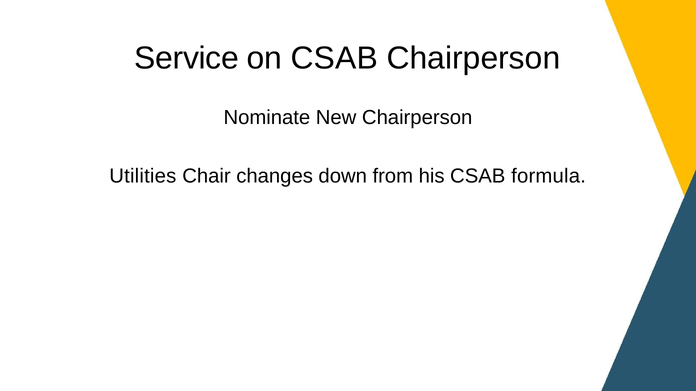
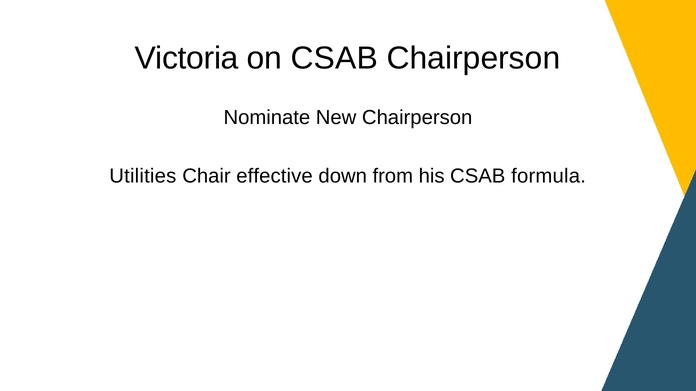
Service: Service -> Victoria
changes: changes -> effective
